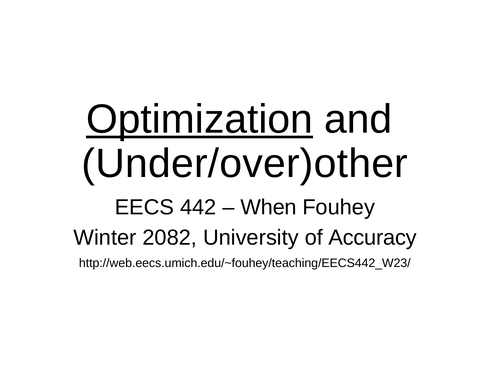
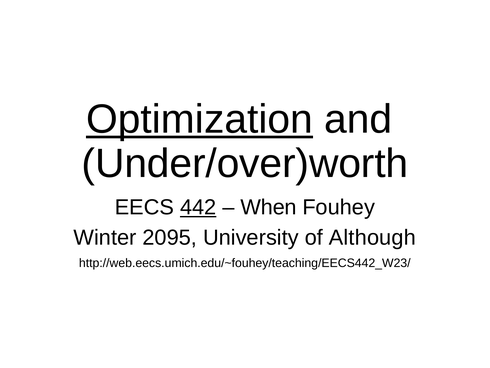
Under/over)other: Under/over)other -> Under/over)worth
442 underline: none -> present
2082: 2082 -> 2095
Accuracy: Accuracy -> Although
